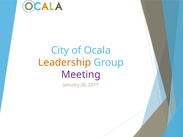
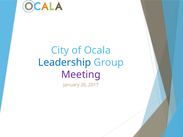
Leadership colour: orange -> blue
